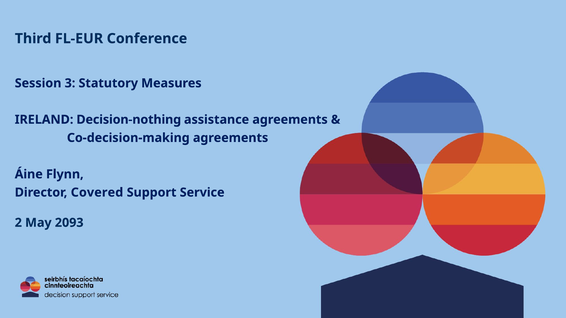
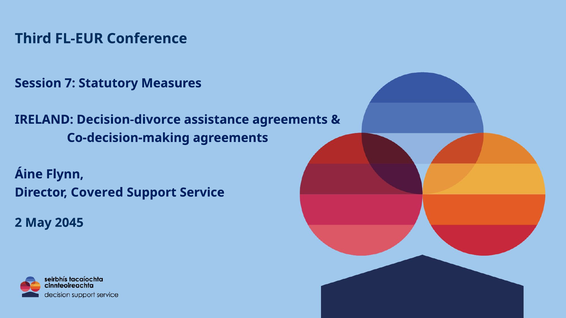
3: 3 -> 7
Decision-nothing: Decision-nothing -> Decision-divorce
2093: 2093 -> 2045
